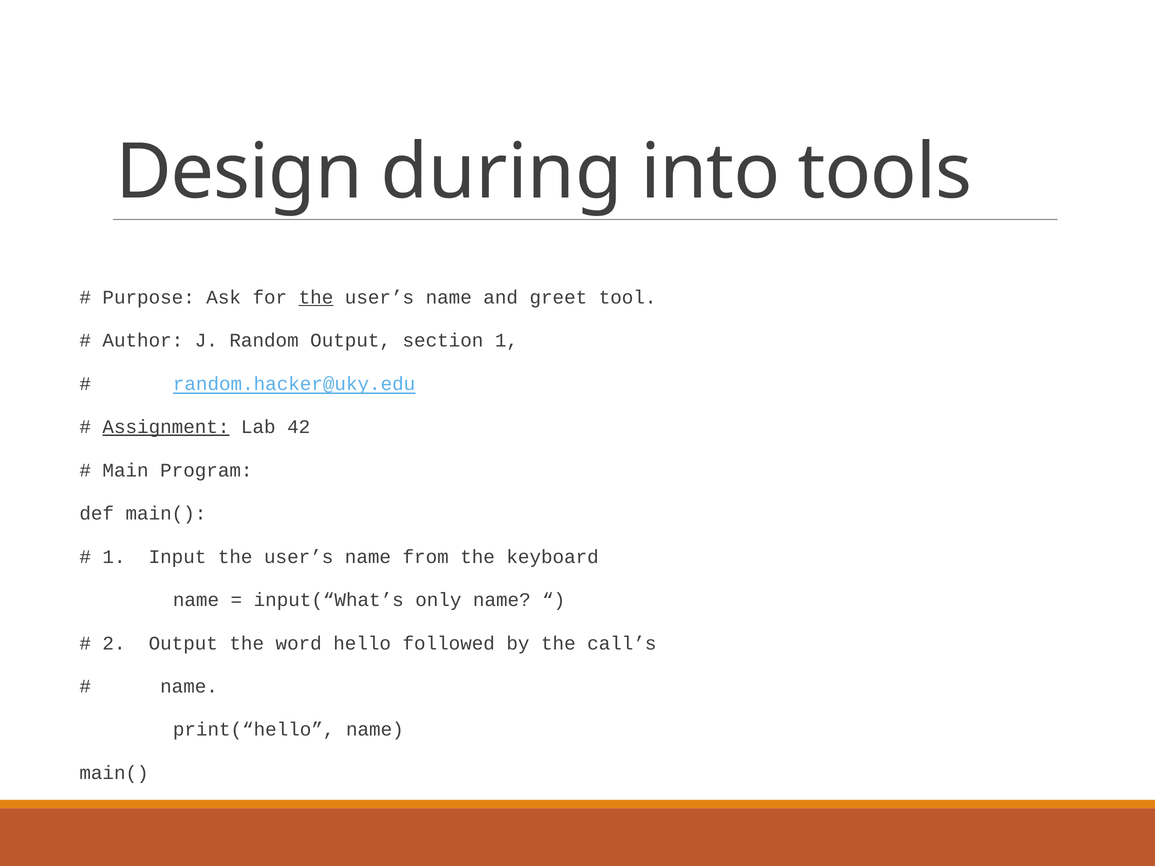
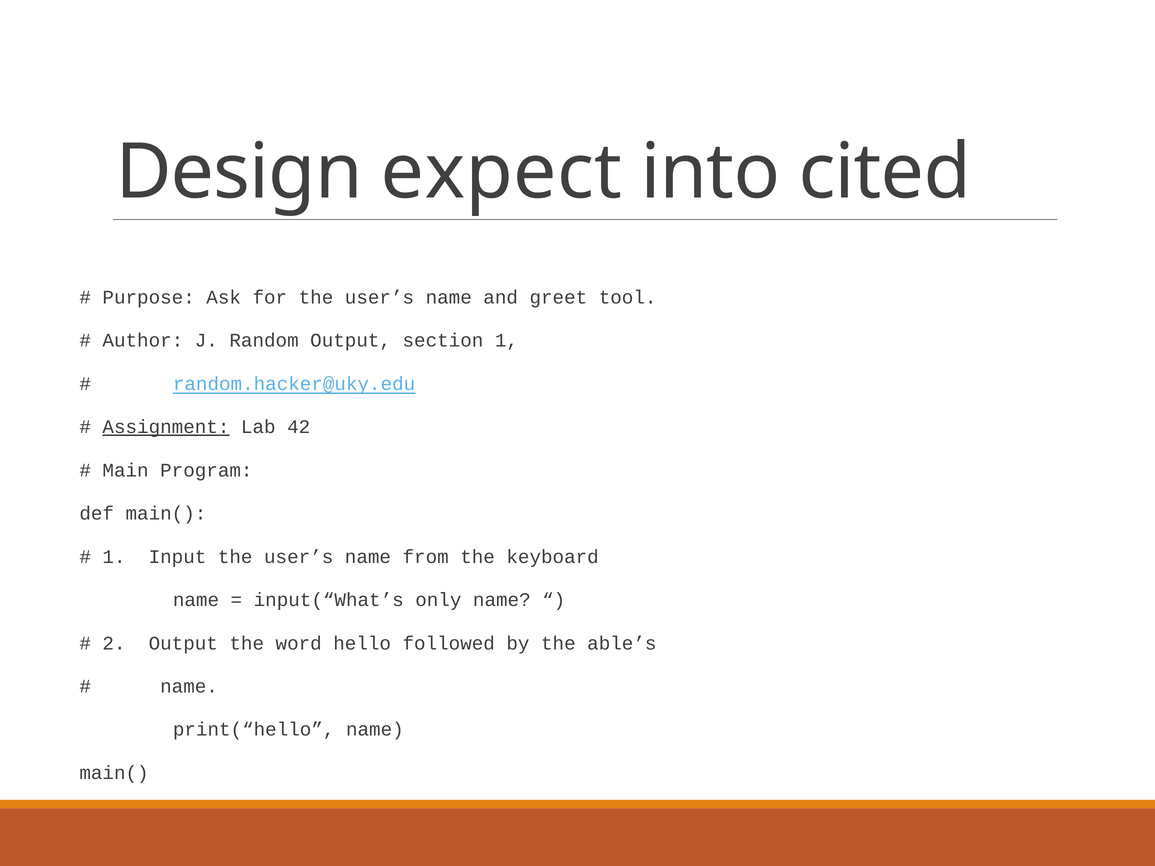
during: during -> expect
tools: tools -> cited
the at (316, 297) underline: present -> none
call’s: call’s -> able’s
